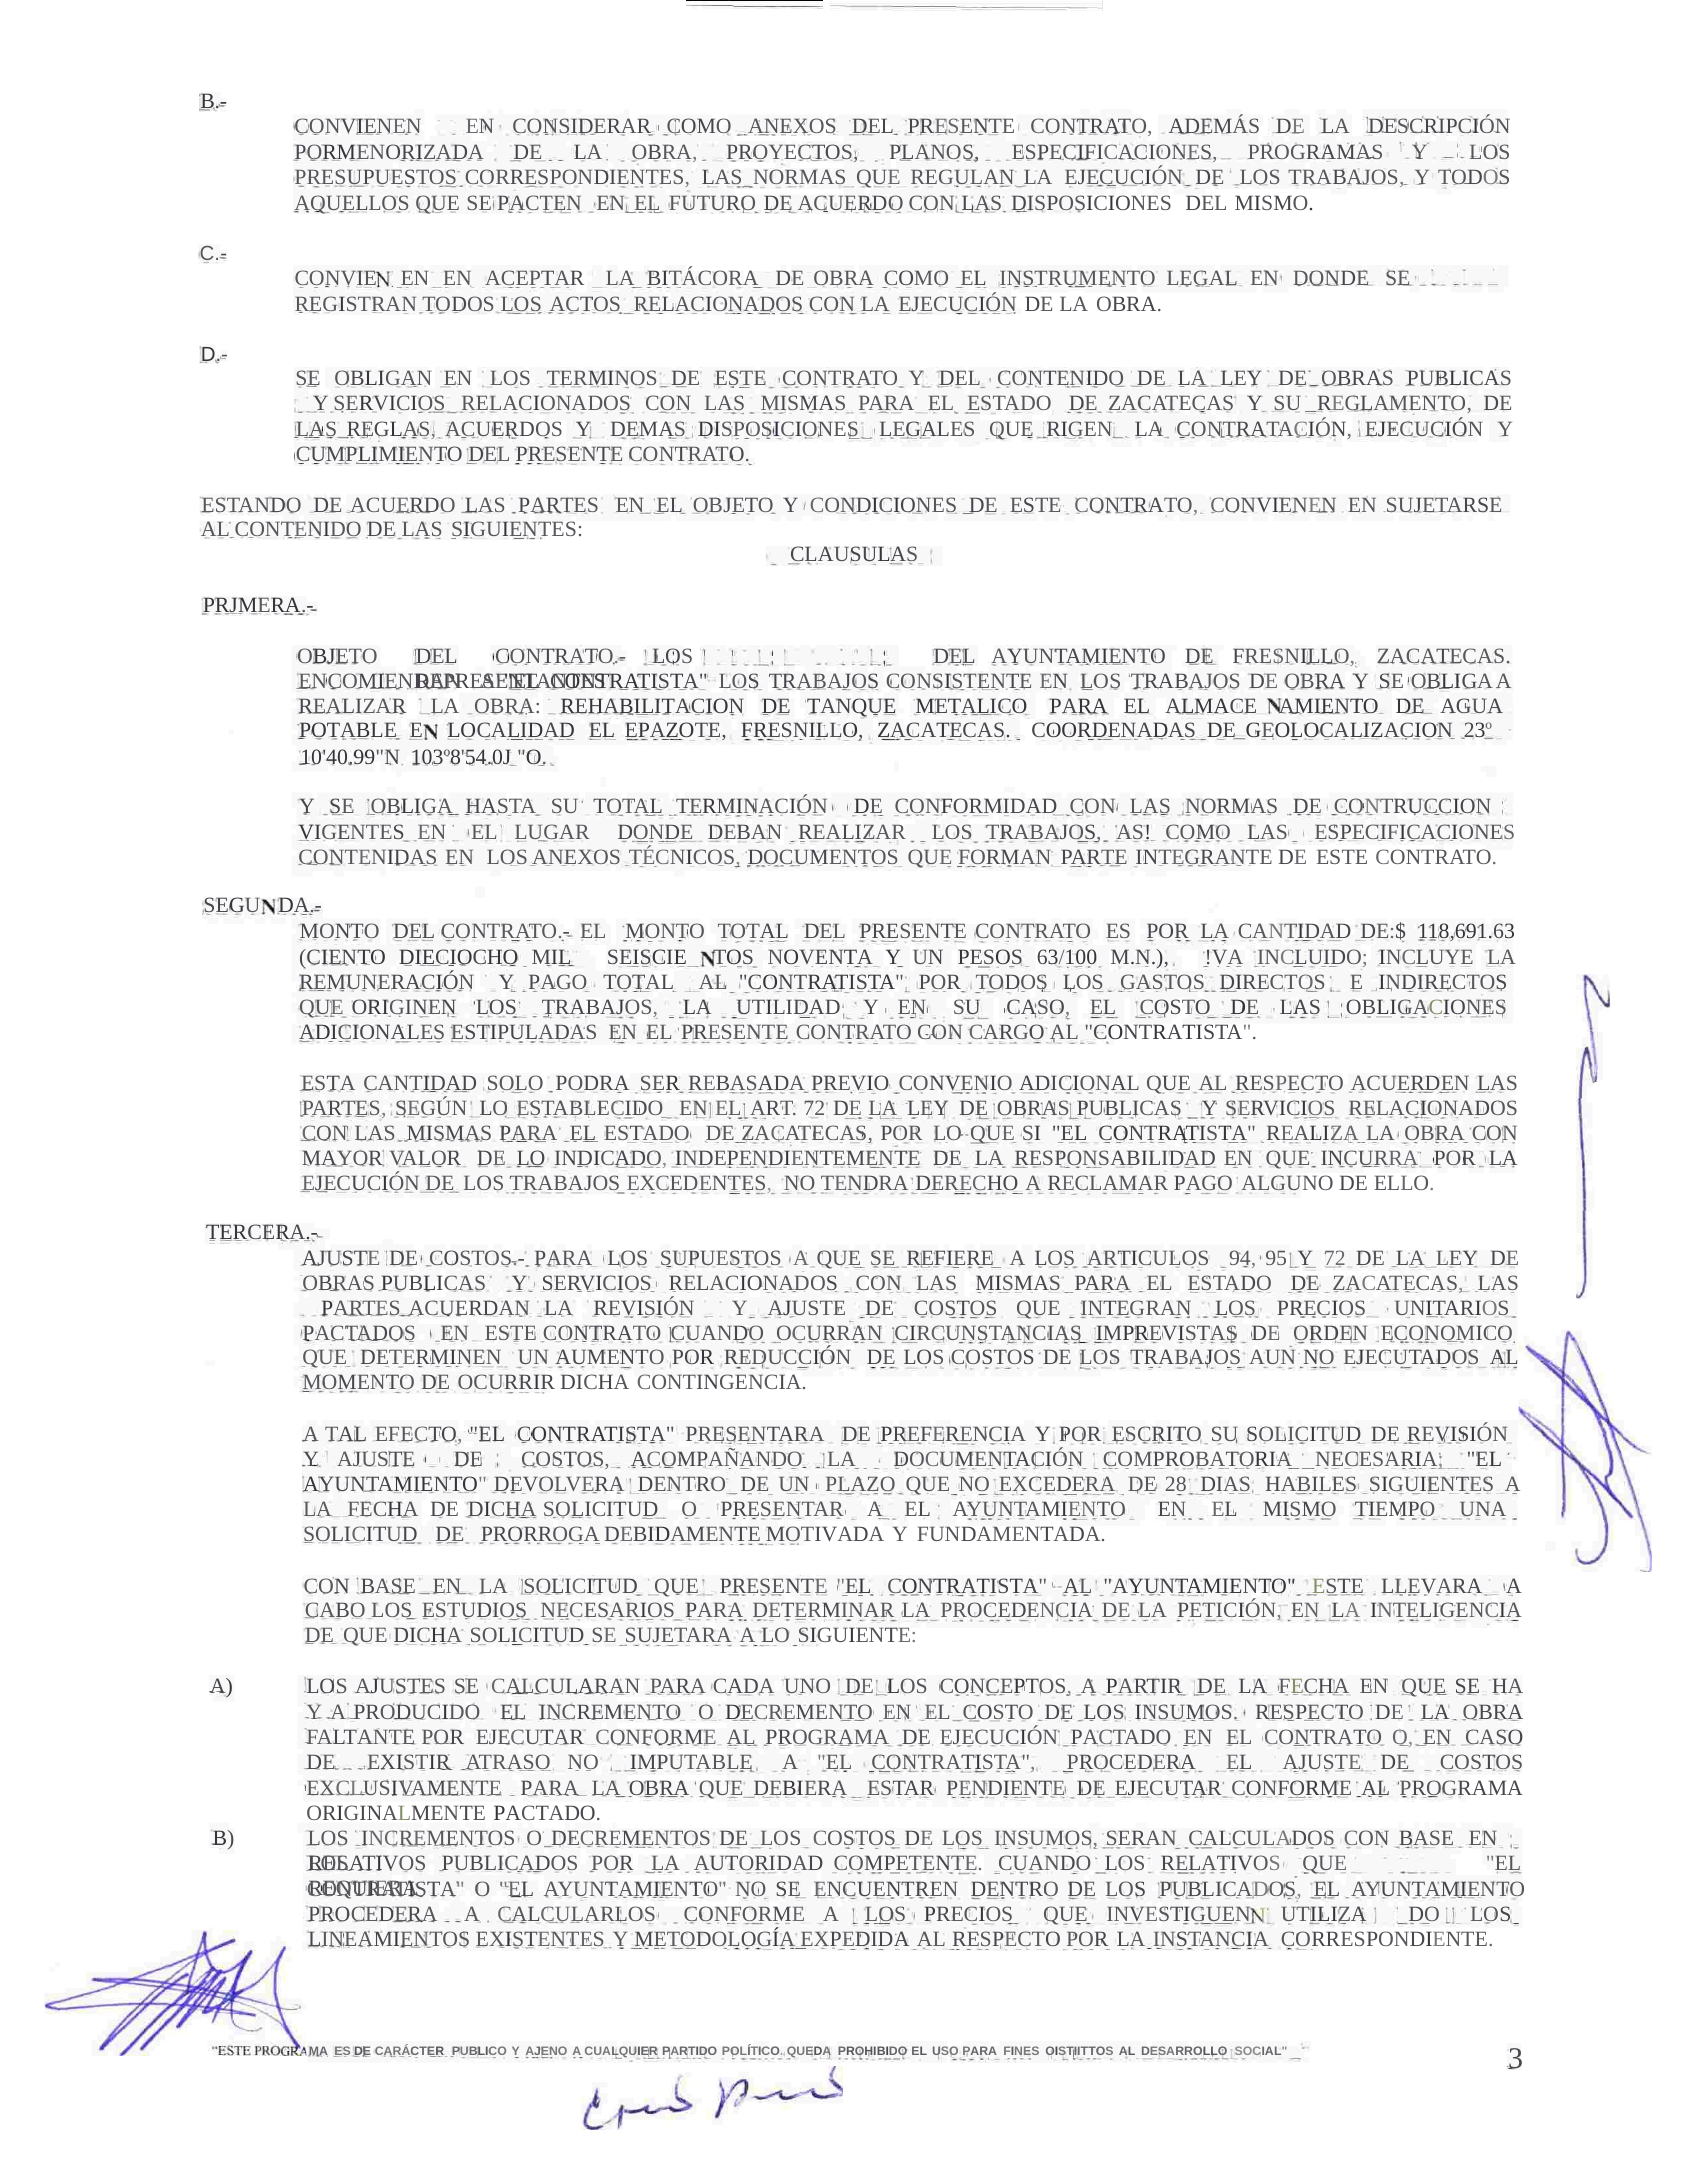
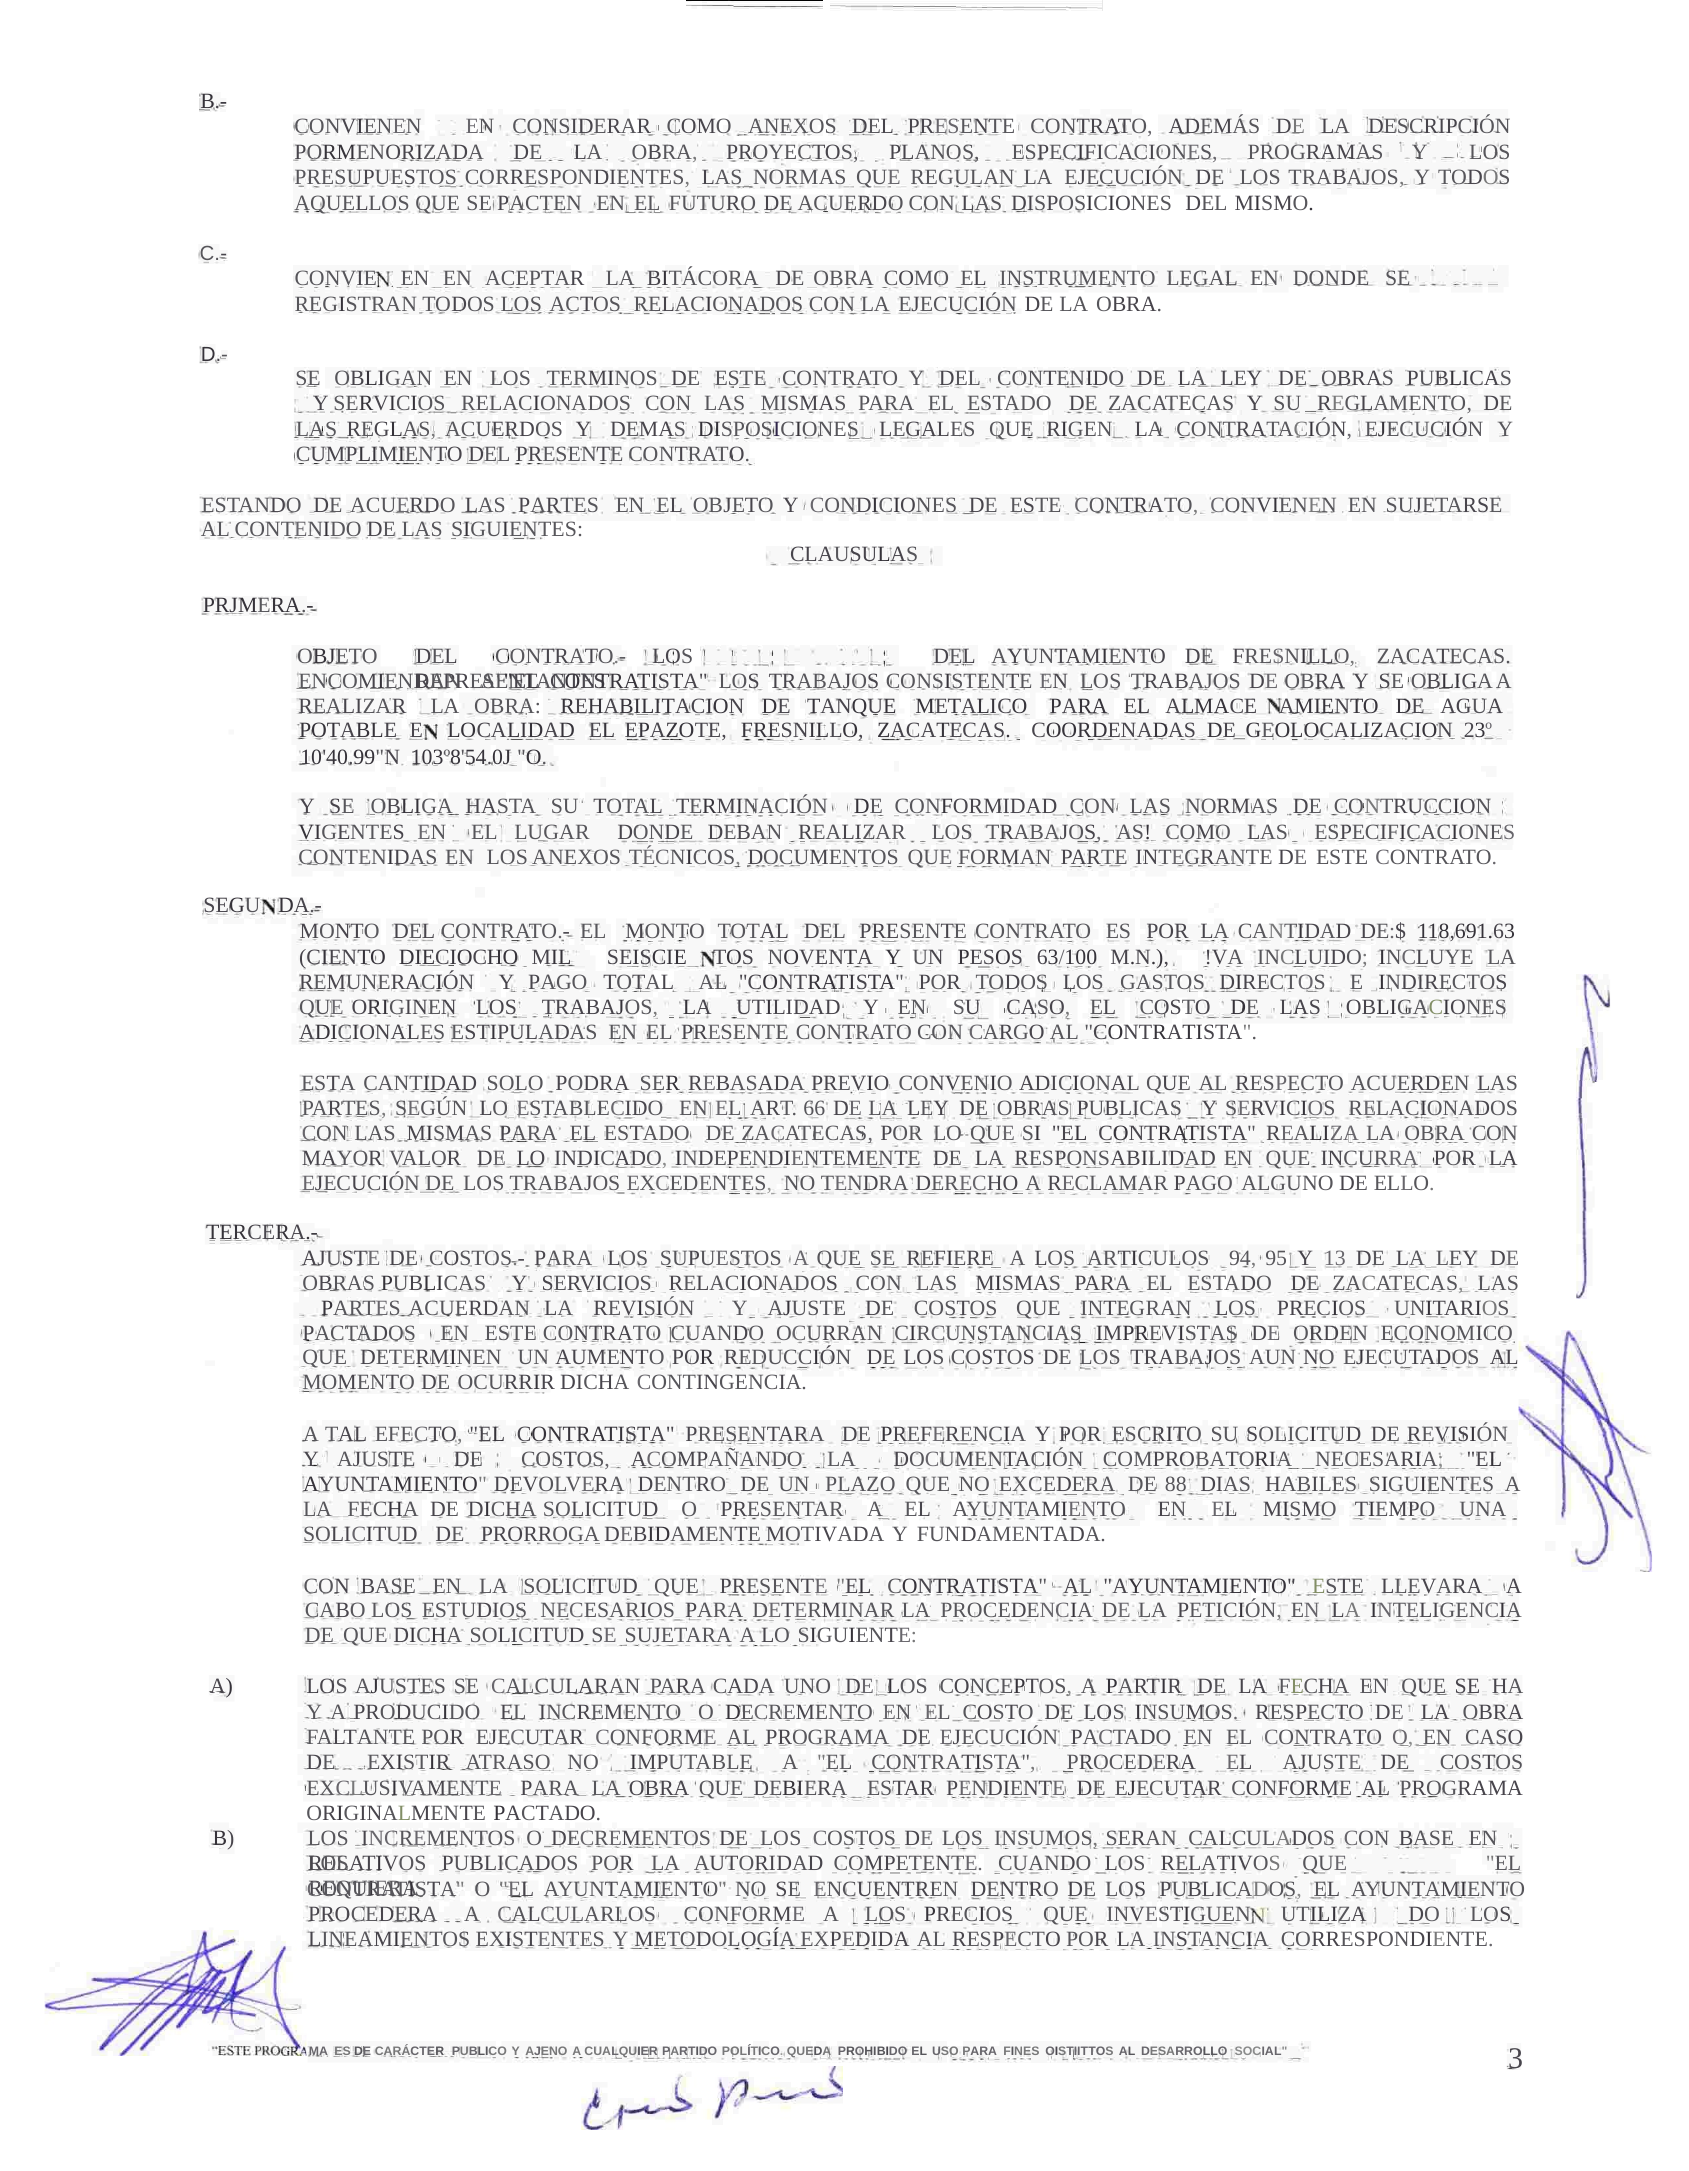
ART 72: 72 -> 66
Y 72: 72 -> 13
28: 28 -> 88
